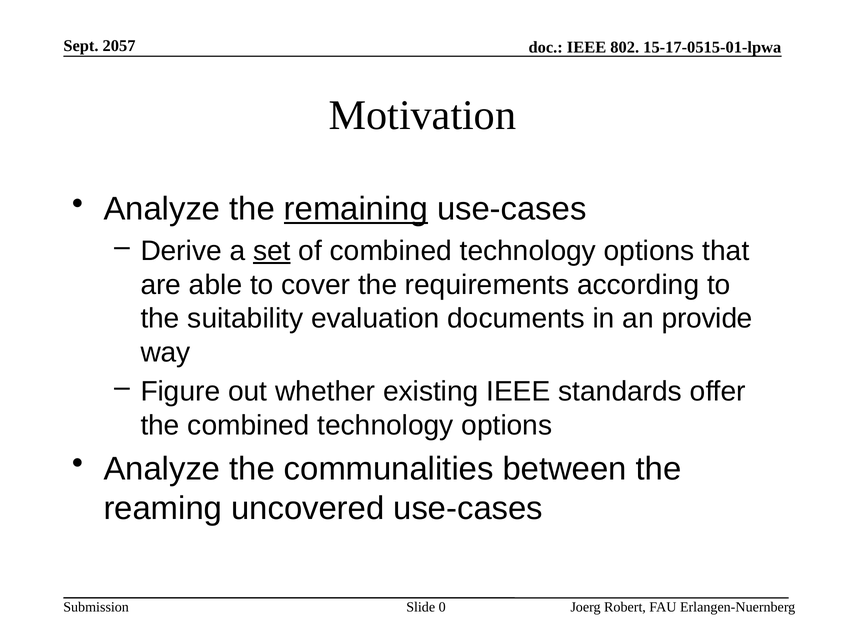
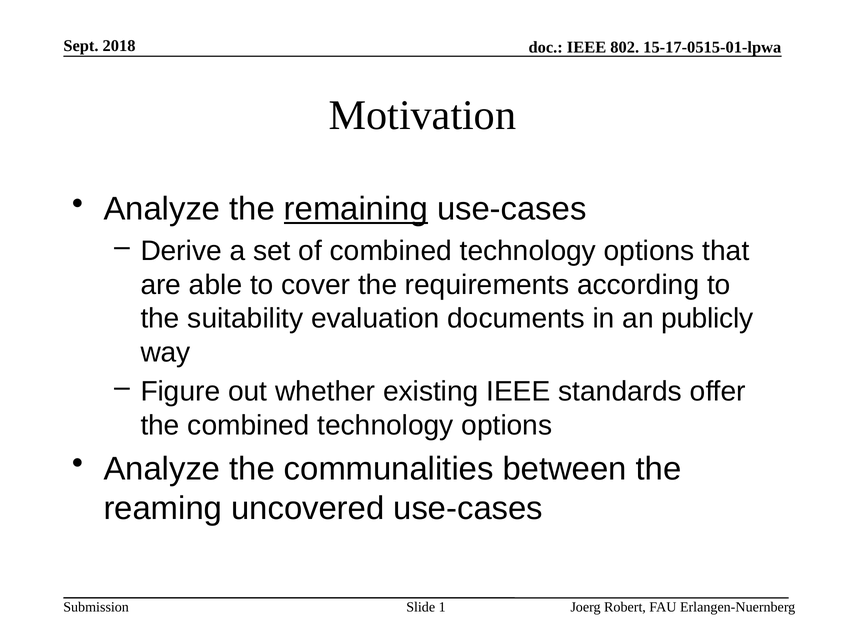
2057: 2057 -> 2018
set underline: present -> none
provide: provide -> publicly
0: 0 -> 1
